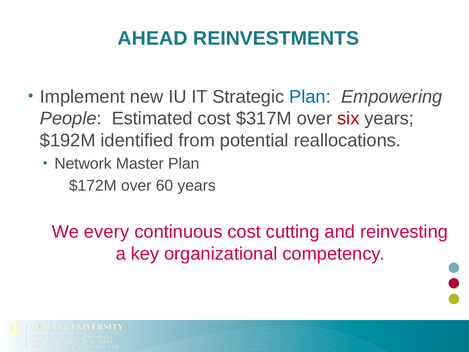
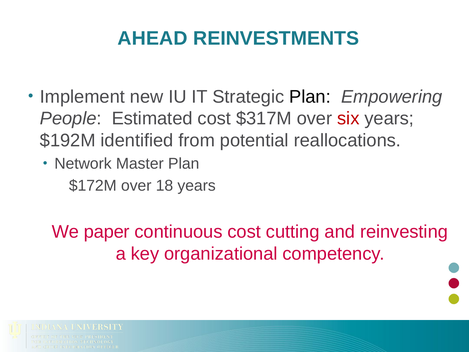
Plan at (310, 97) colour: blue -> black
60: 60 -> 18
every: every -> paper
